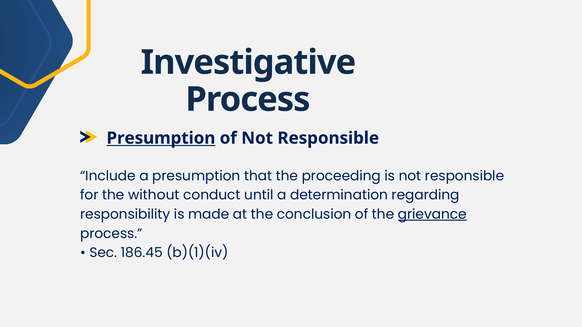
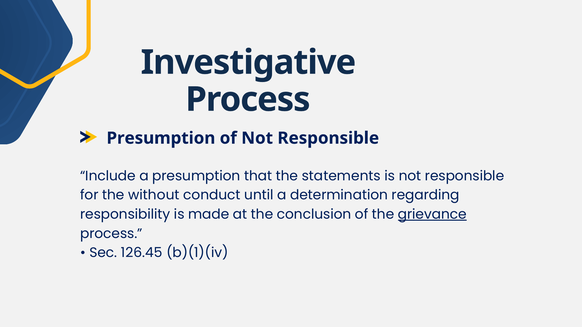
Presumption at (161, 138) underline: present -> none
proceeding: proceeding -> statements
186.45: 186.45 -> 126.45
